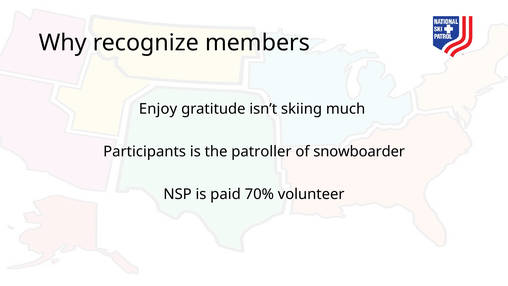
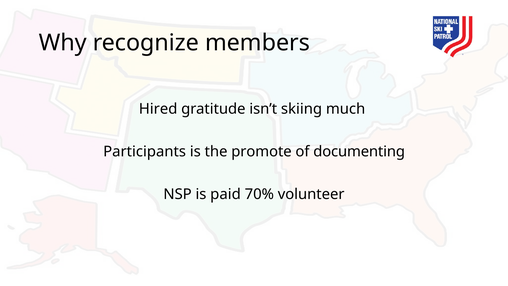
Enjoy: Enjoy -> Hired
patroller: patroller -> promote
snowboarder: snowboarder -> documenting
